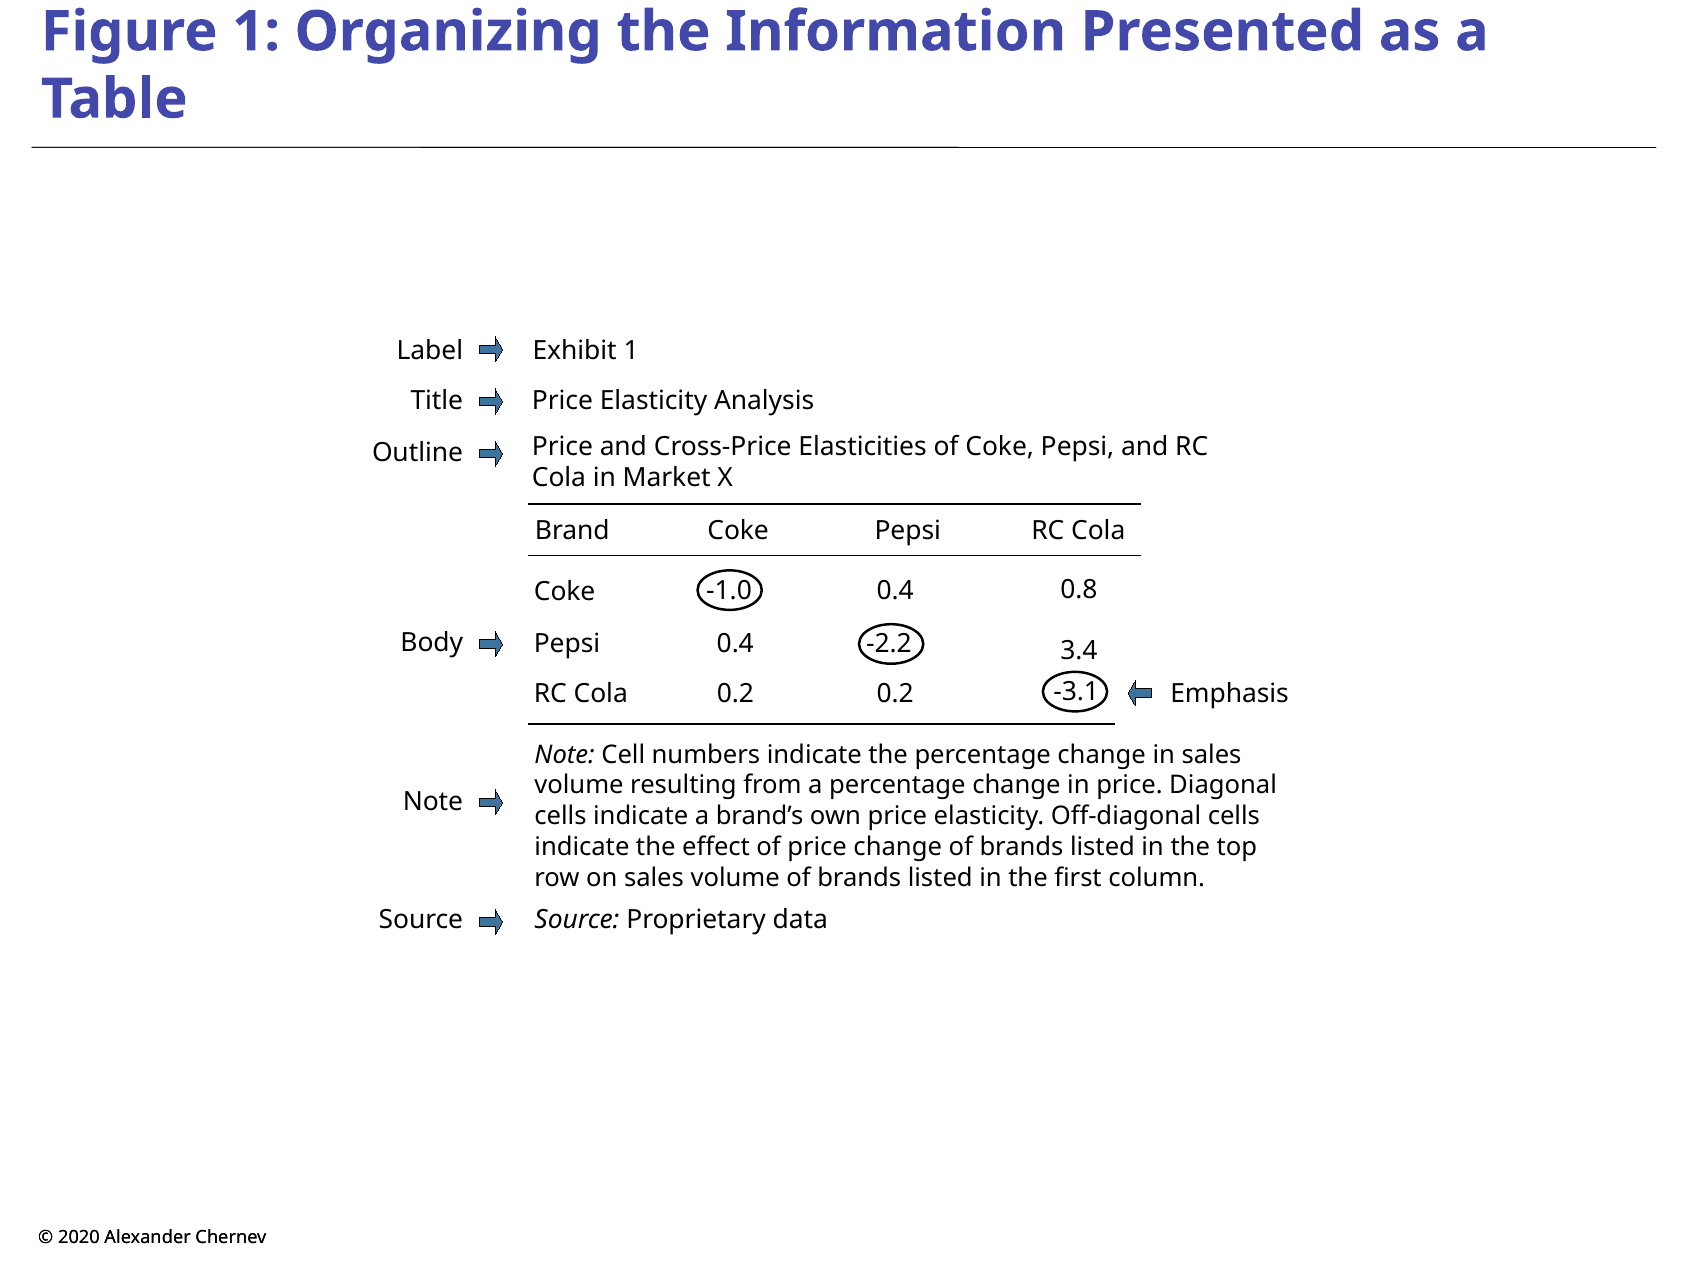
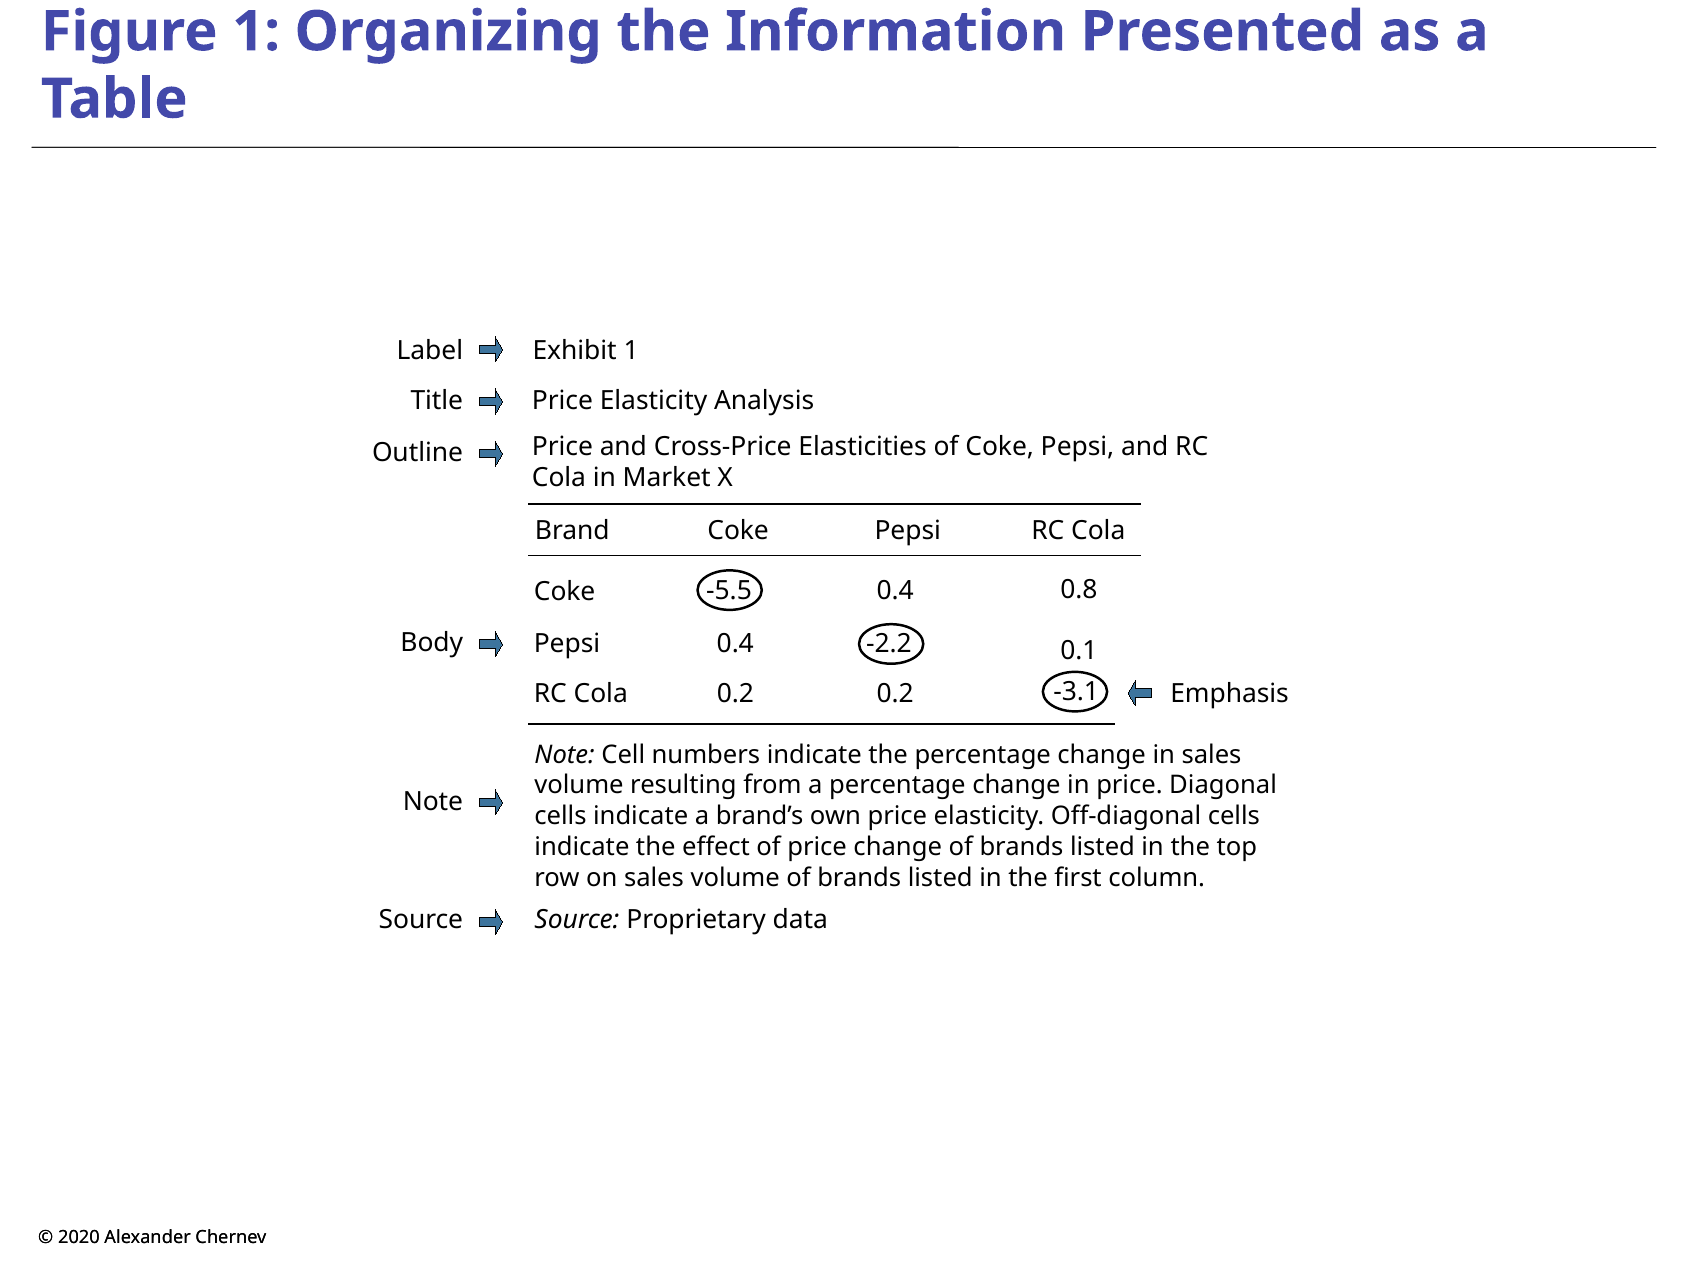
-1.0: -1.0 -> -5.5
3.4: 3.4 -> 0.1
